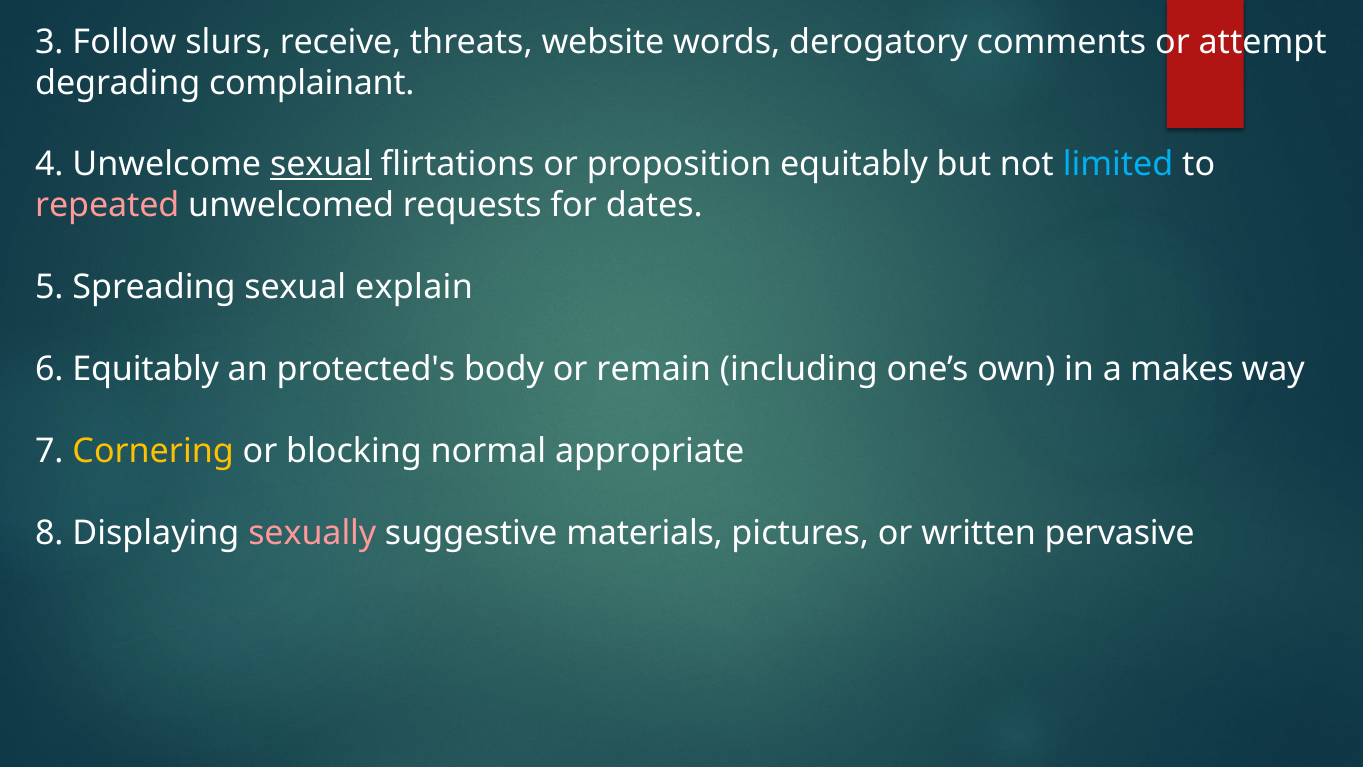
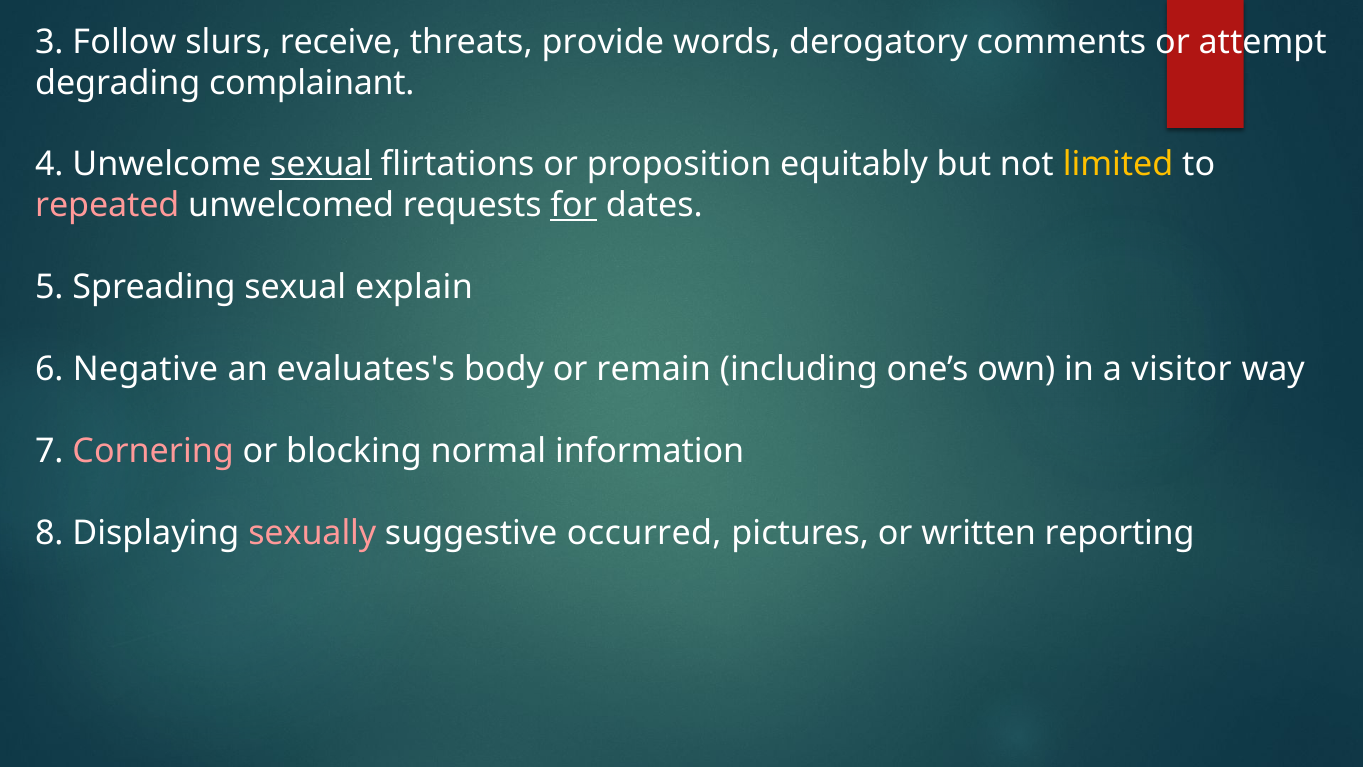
website: website -> provide
limited colour: light blue -> yellow
for underline: none -> present
6 Equitably: Equitably -> Negative
protected's: protected's -> evaluates's
makes: makes -> visitor
Cornering colour: yellow -> pink
appropriate: appropriate -> information
materials: materials -> occurred
pervasive: pervasive -> reporting
